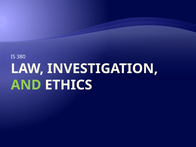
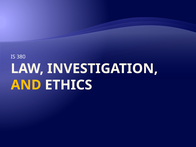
AND colour: light green -> yellow
